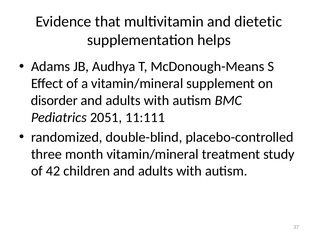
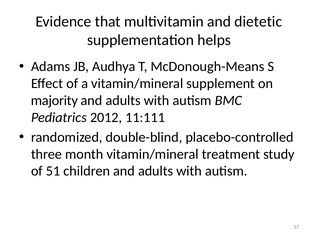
disorder: disorder -> majority
2051: 2051 -> 2012
42: 42 -> 51
